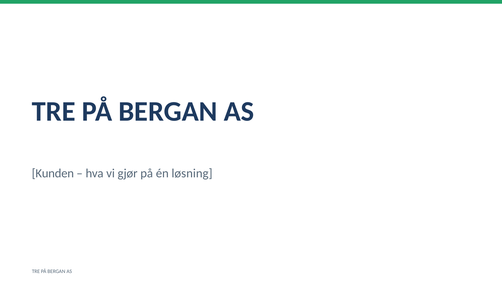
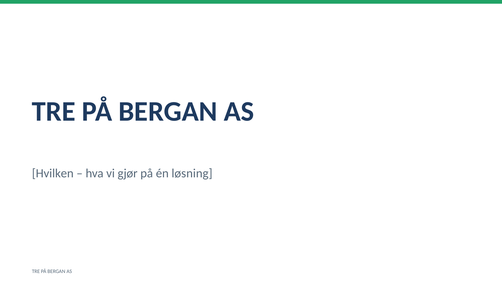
Kunden: Kunden -> Hvilken
